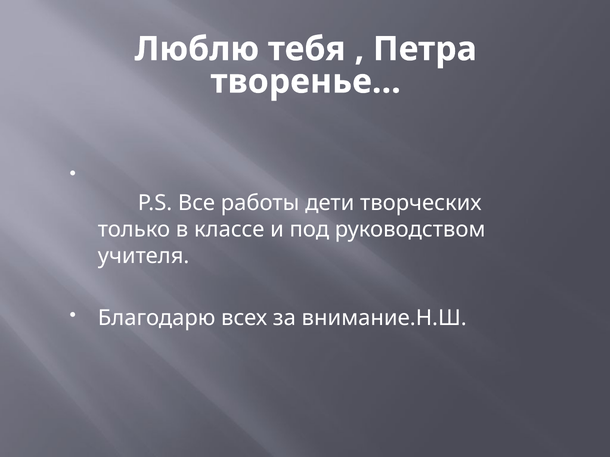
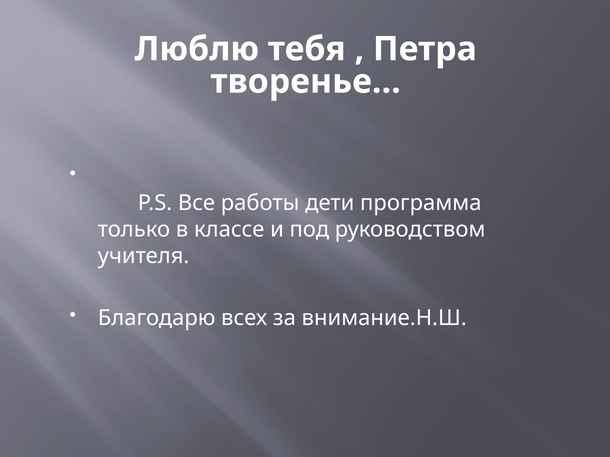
творческих: творческих -> программа
